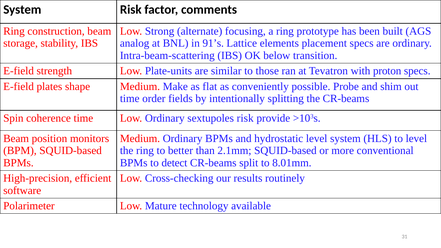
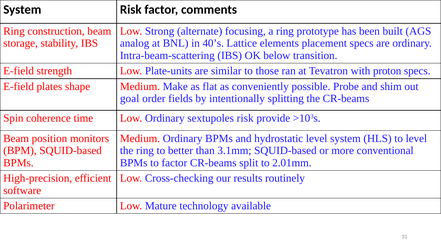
91’s: 91’s -> 40’s
time at (130, 99): time -> goal
2.1mm: 2.1mm -> 3.1mm
to detect: detect -> factor
8.01mm: 8.01mm -> 2.01mm
